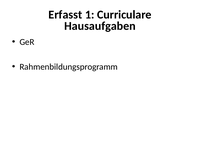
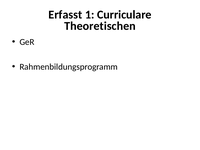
Hausaufgaben: Hausaufgaben -> Theoretischen
